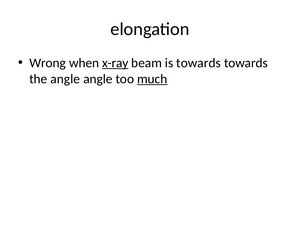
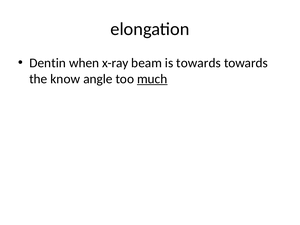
Wrong: Wrong -> Dentin
x-ray underline: present -> none
the angle: angle -> know
